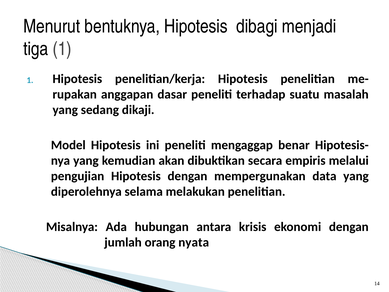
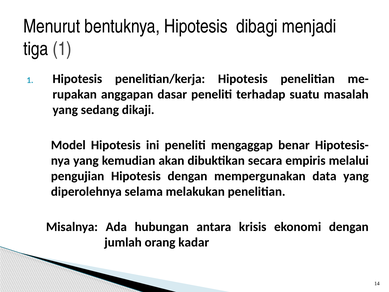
nyata: nyata -> kadar
